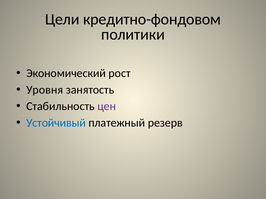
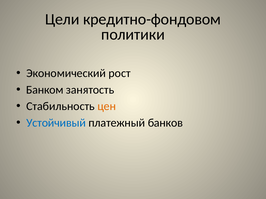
Уровня: Уровня -> Банком
цен colour: purple -> orange
резерв: резерв -> банков
